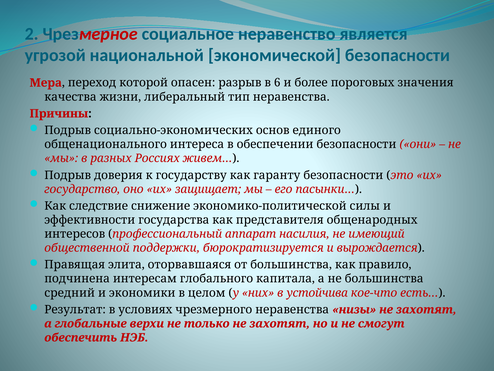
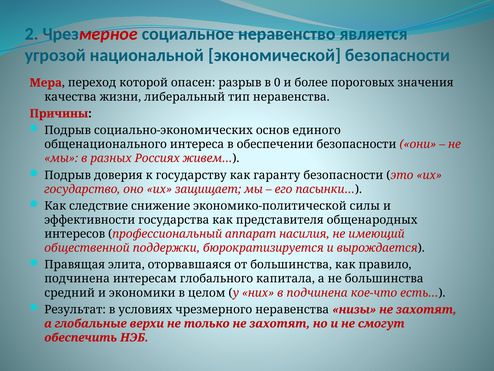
6: 6 -> 0
в устойчива: устойчива -> подчинена
